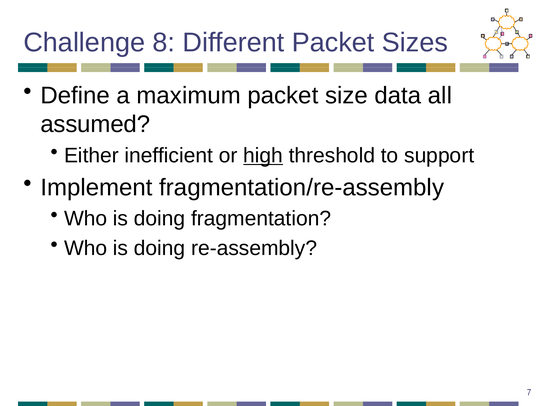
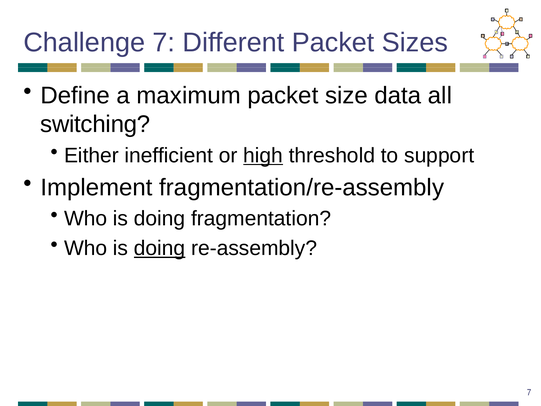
Challenge 8: 8 -> 7
assumed: assumed -> switching
doing at (160, 248) underline: none -> present
